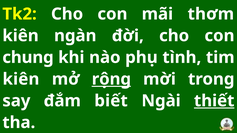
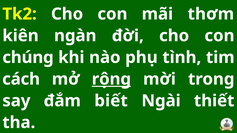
chung: chung -> chúng
kiên at (21, 79): kiên -> cách
thiết underline: present -> none
